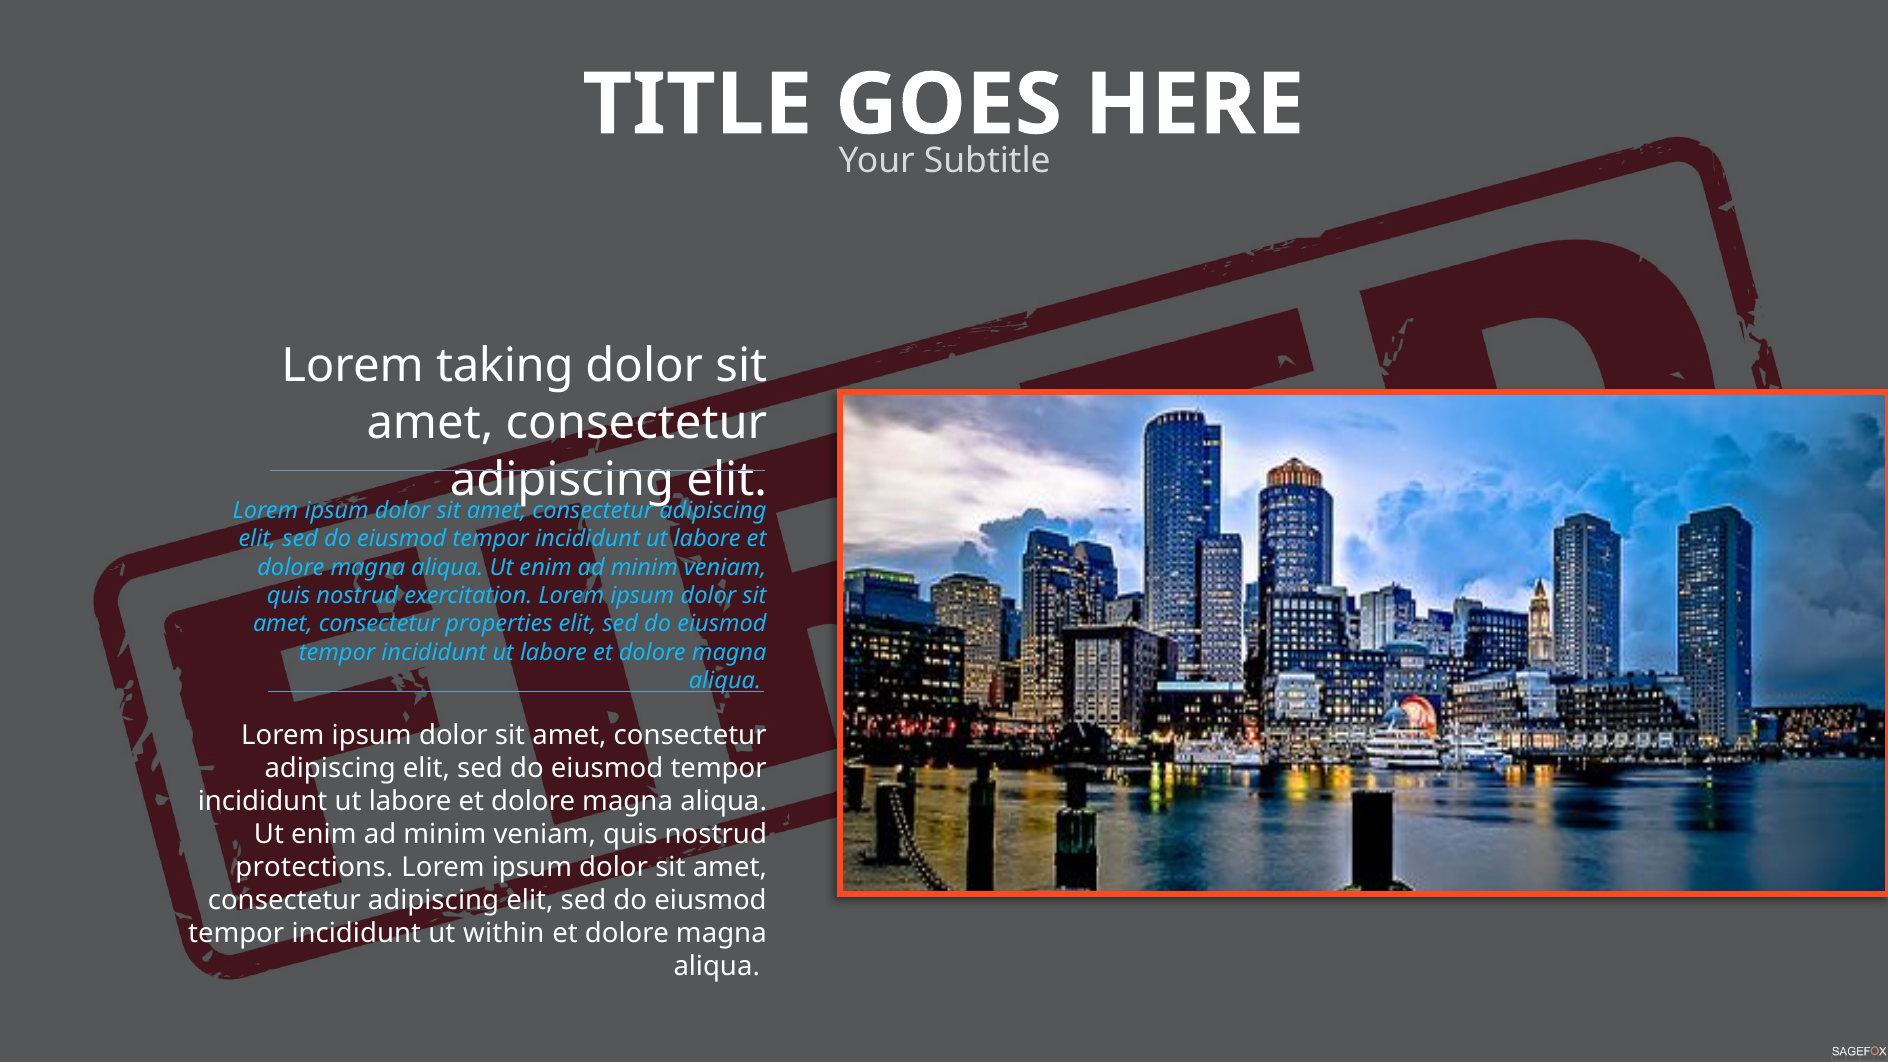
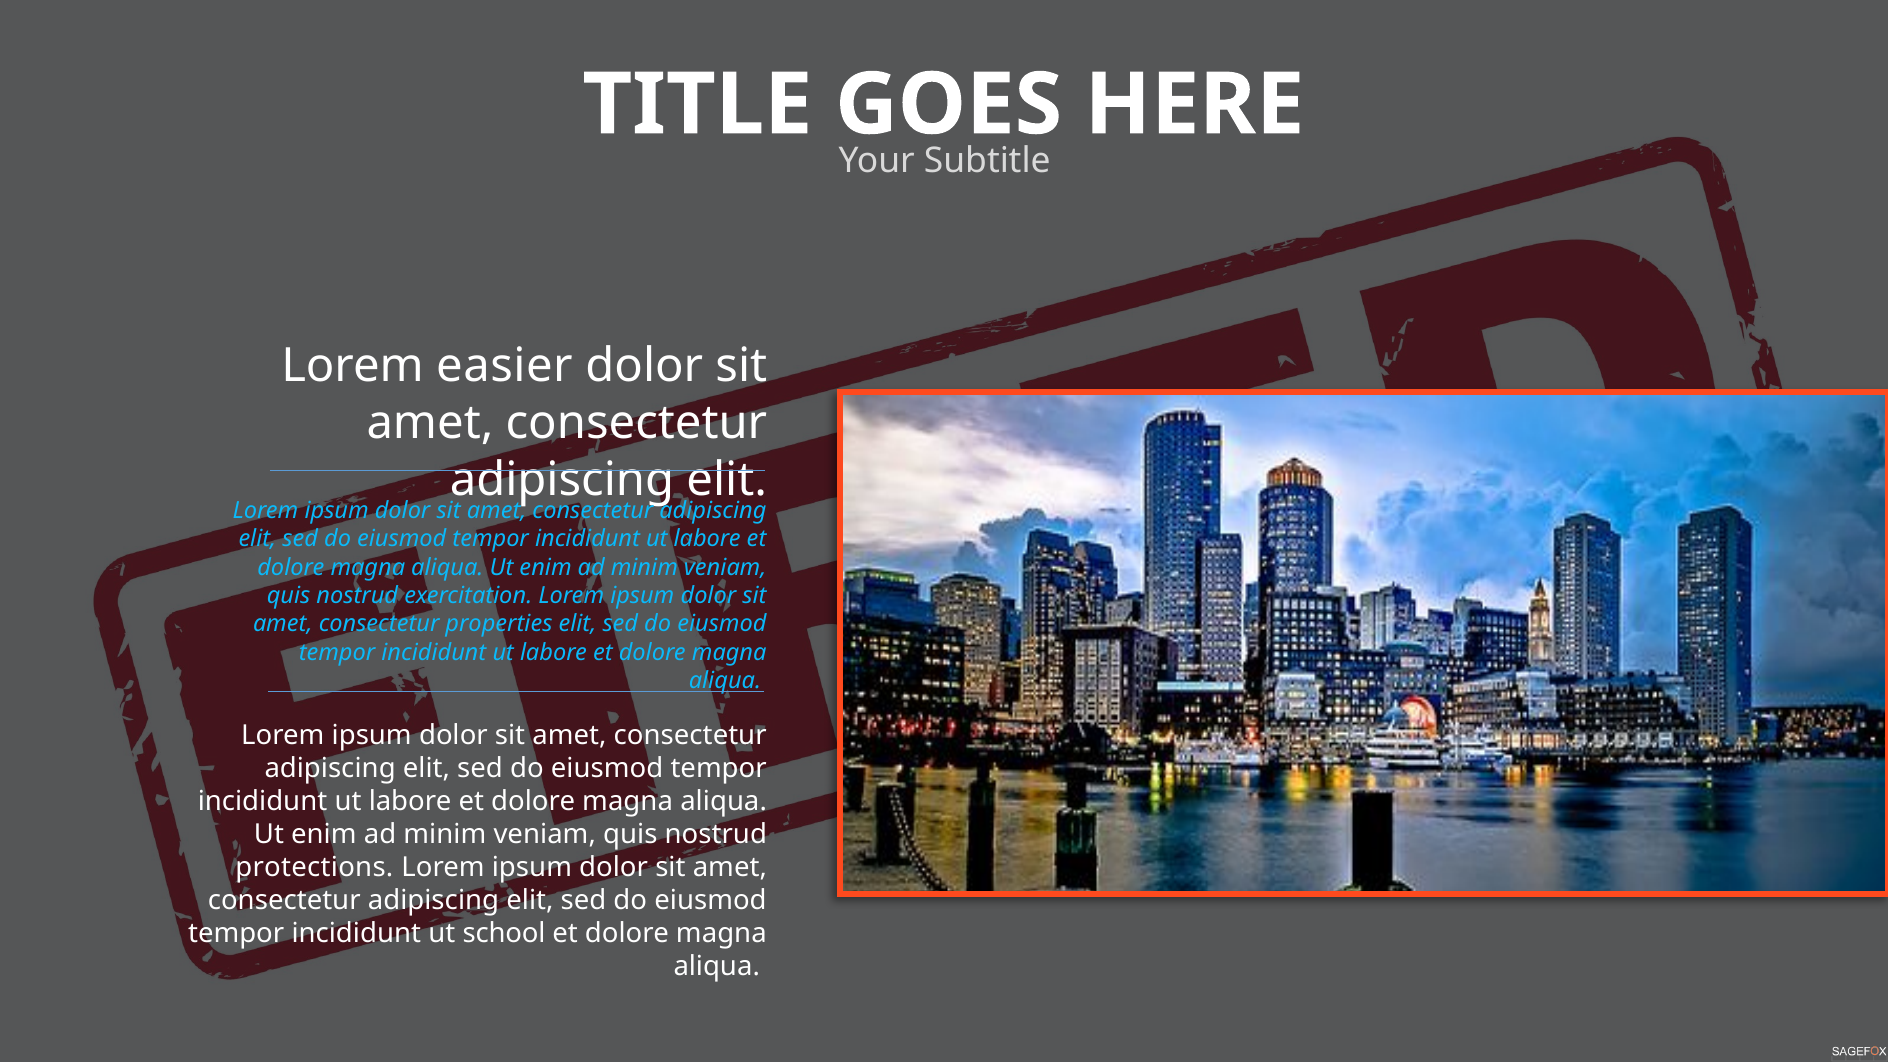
taking: taking -> easier
within: within -> school
